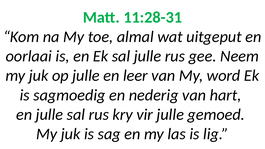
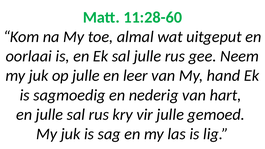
11:28-31: 11:28-31 -> 11:28-60
word: word -> hand
